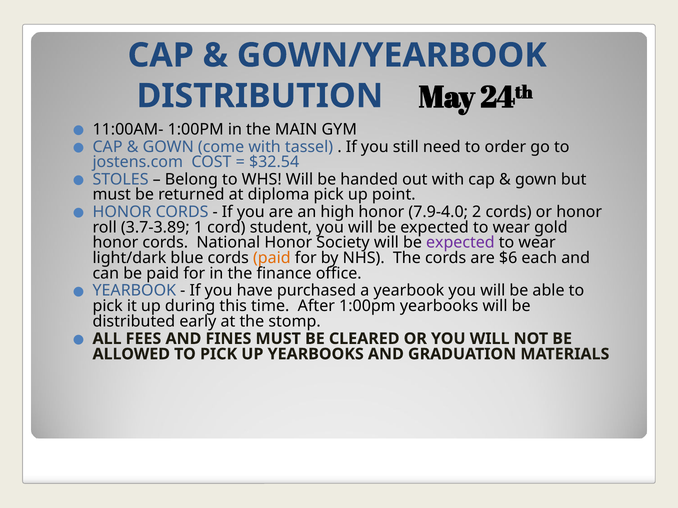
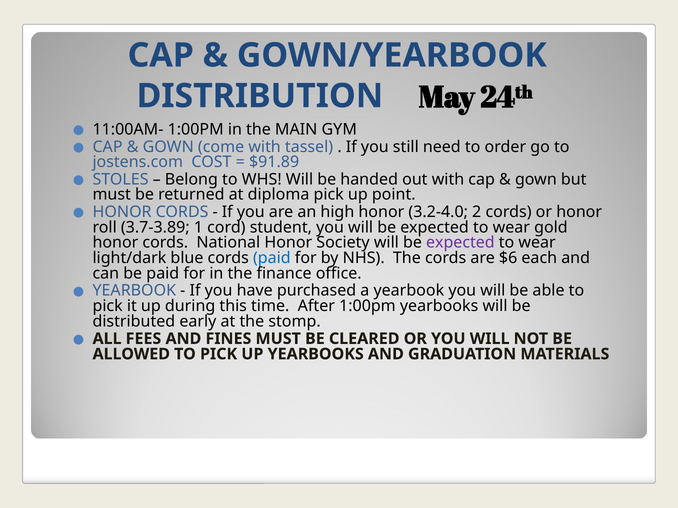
$32.54: $32.54 -> $91.89
7.9-4.0: 7.9-4.0 -> 3.2-4.0
paid at (272, 258) colour: orange -> blue
